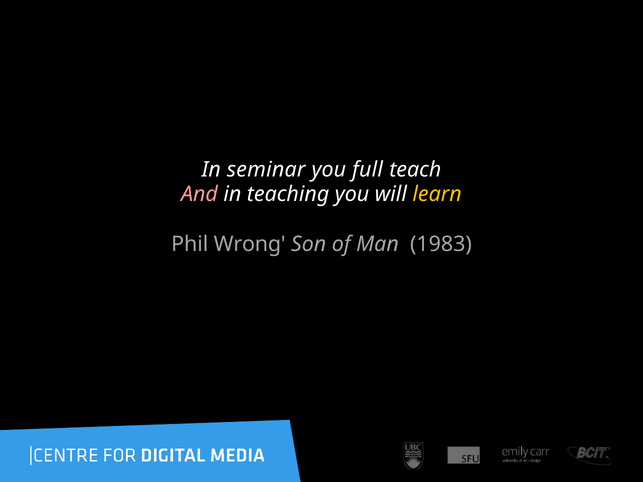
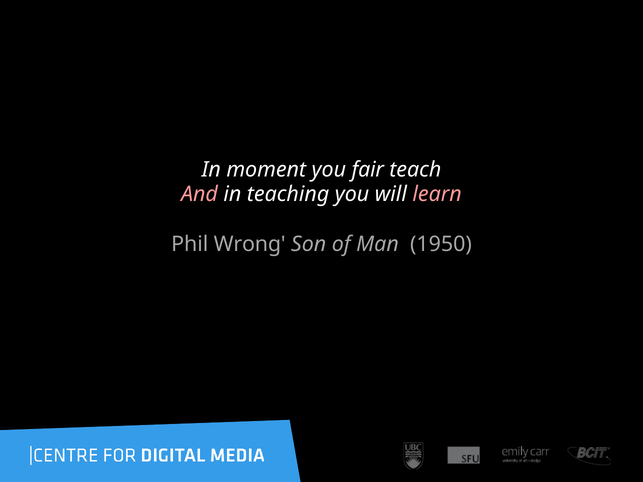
seminar: seminar -> moment
full: full -> fair
learn colour: yellow -> pink
1983: 1983 -> 1950
